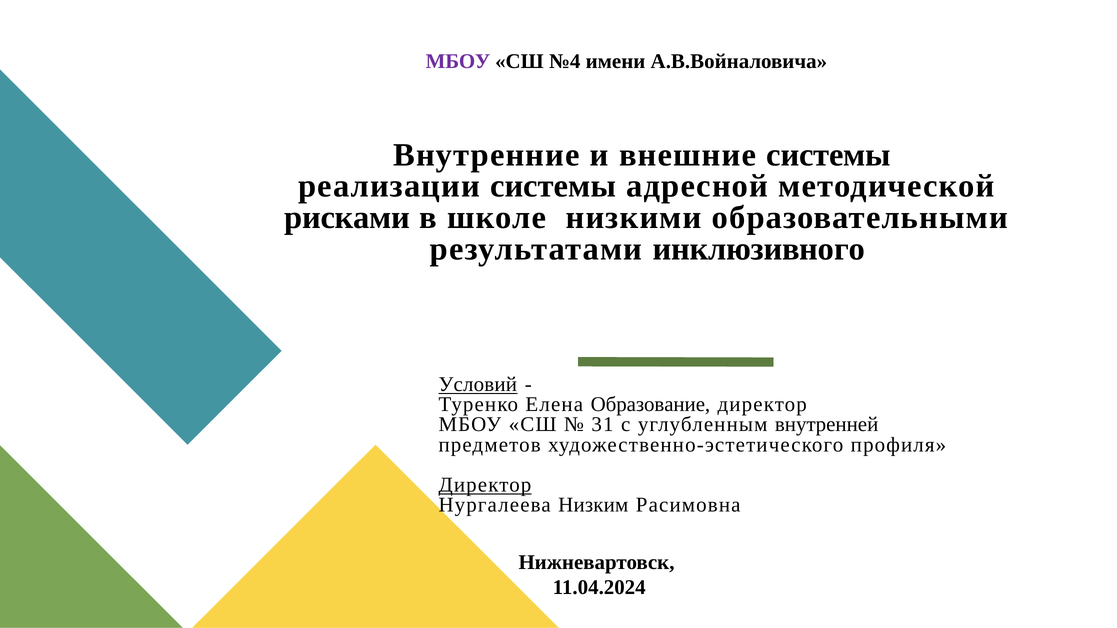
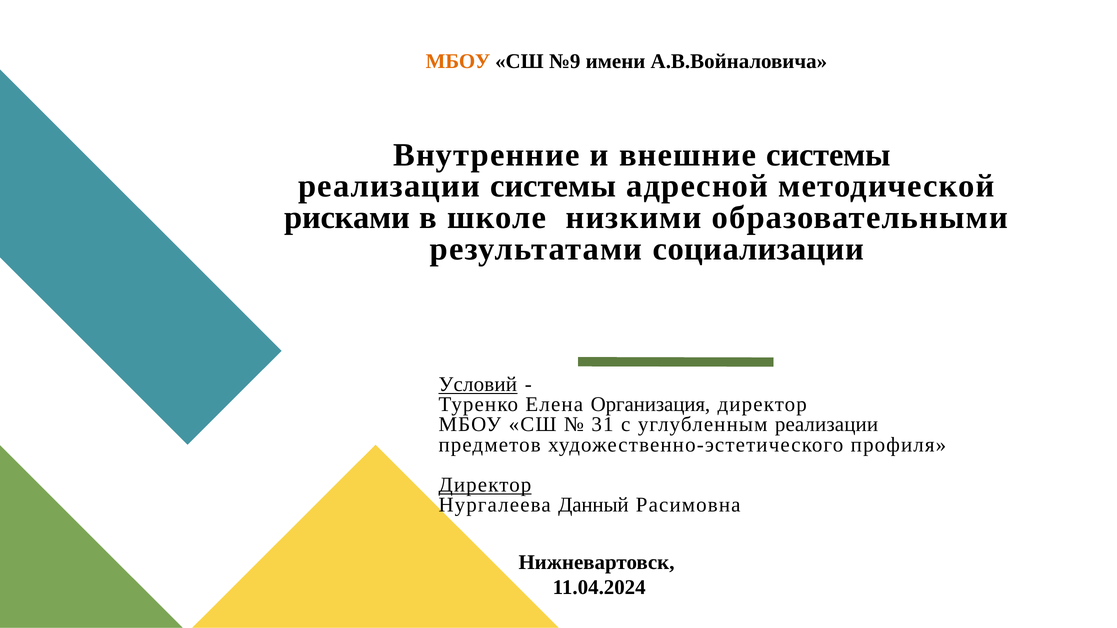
МБОУ at (458, 61) colour: purple -> orange
№4: №4 -> №9
инклюзивного: инклюзивного -> социализации
Образование: Образование -> Организация
углубленным внутренней: внутренней -> реализации
Низким: Низким -> Данный
